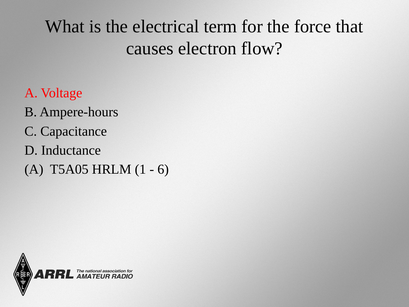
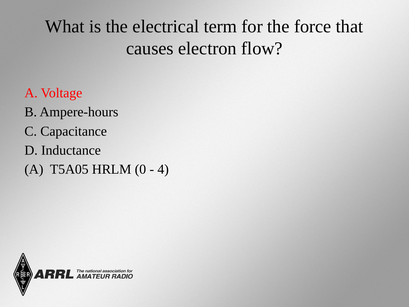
1: 1 -> 0
6: 6 -> 4
